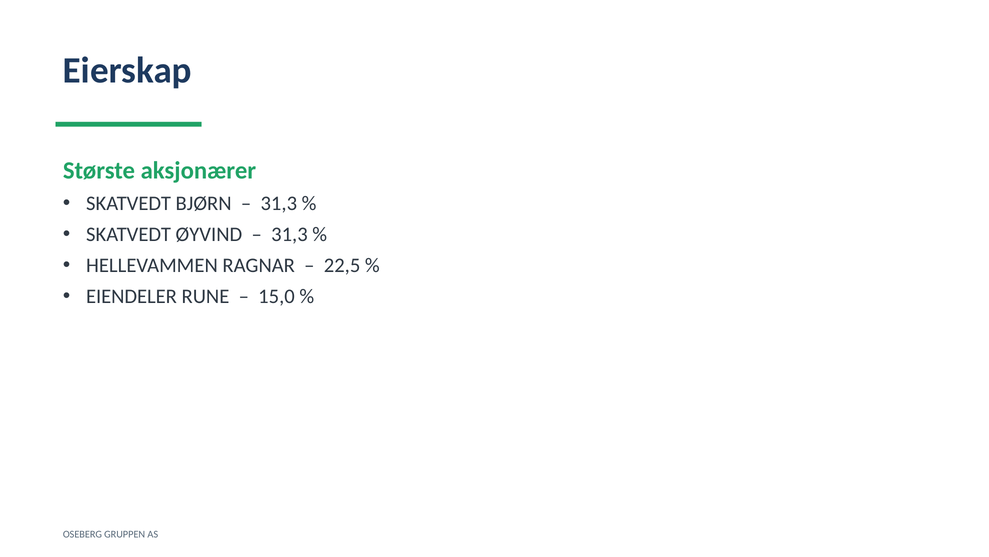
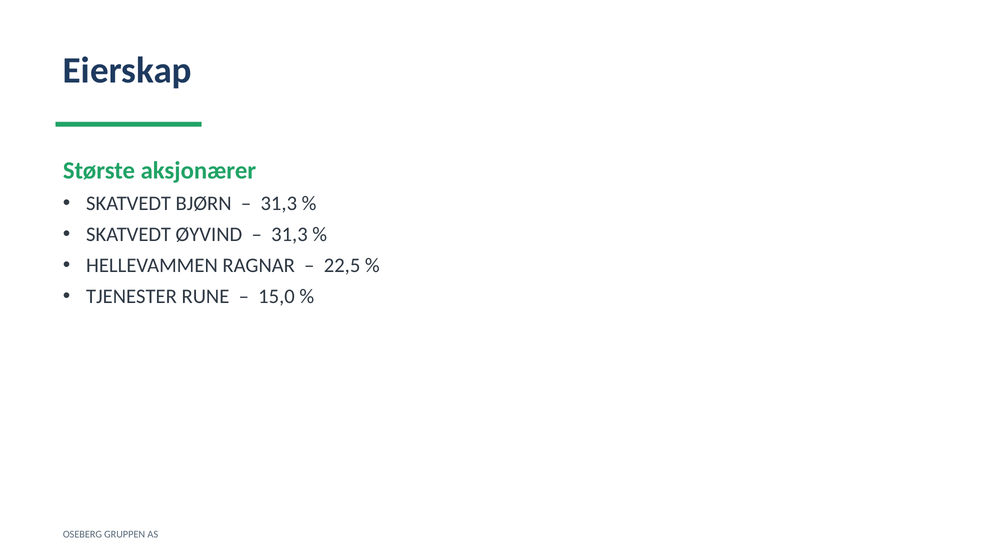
EIENDELER: EIENDELER -> TJENESTER
